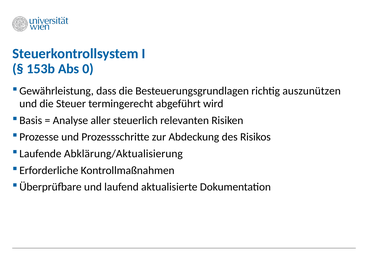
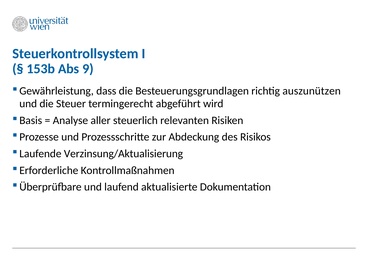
0: 0 -> 9
Abklärung/Aktualisierung: Abklärung/Aktualisierung -> Verzinsung/Aktualisierung
